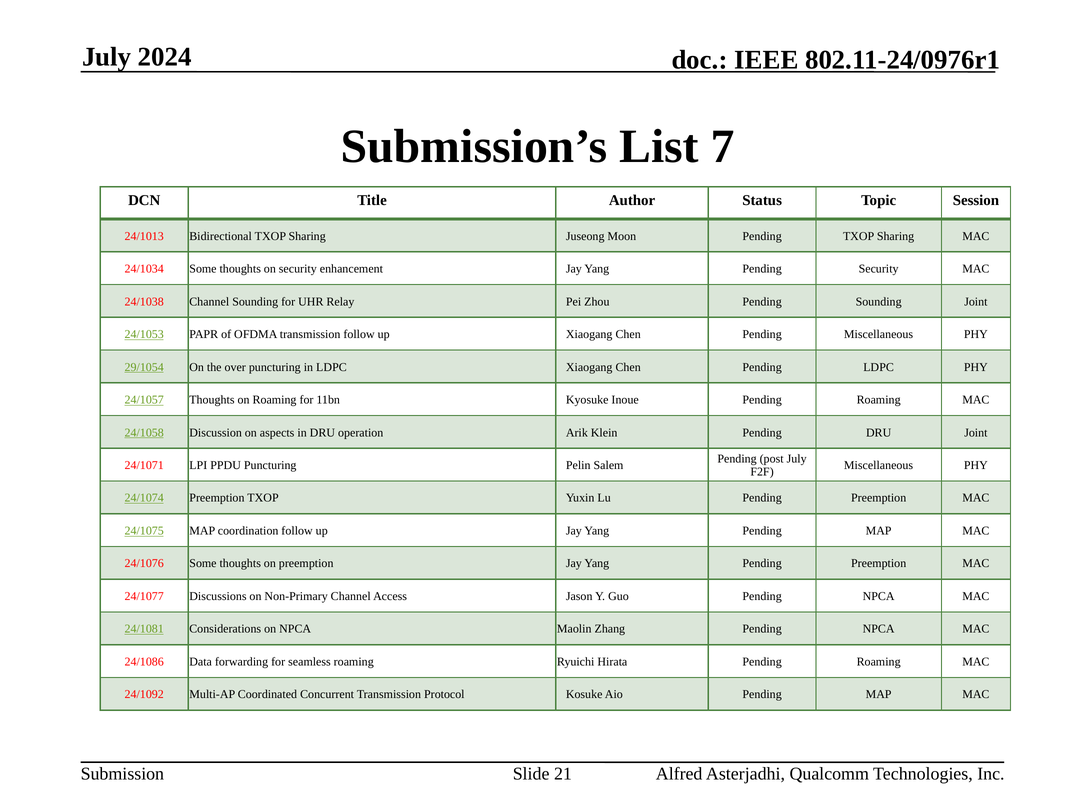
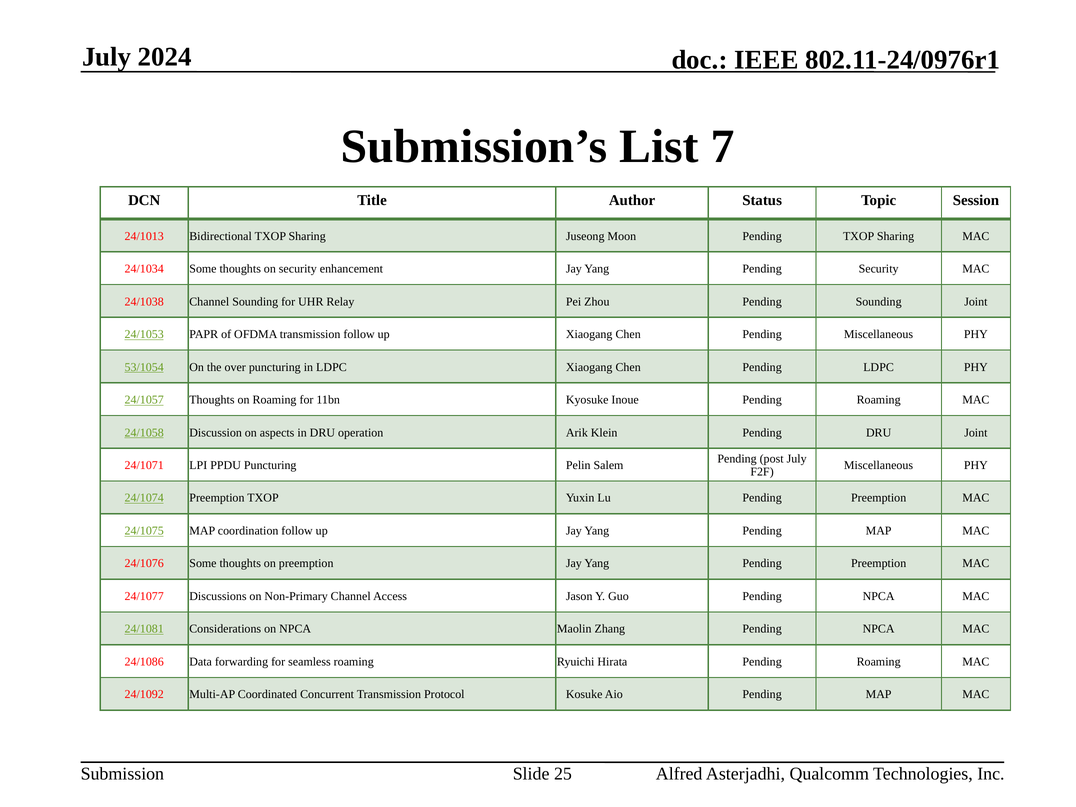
29/1054: 29/1054 -> 53/1054
21: 21 -> 25
